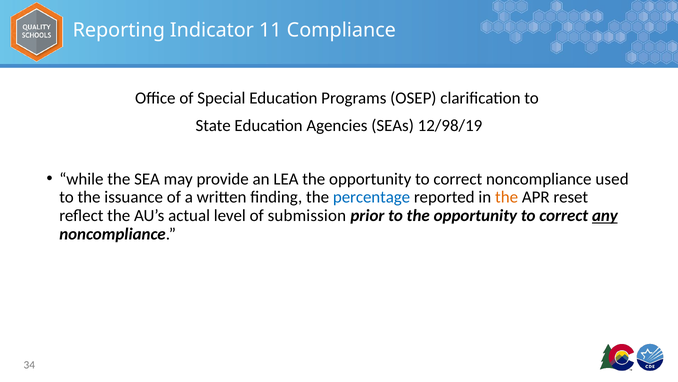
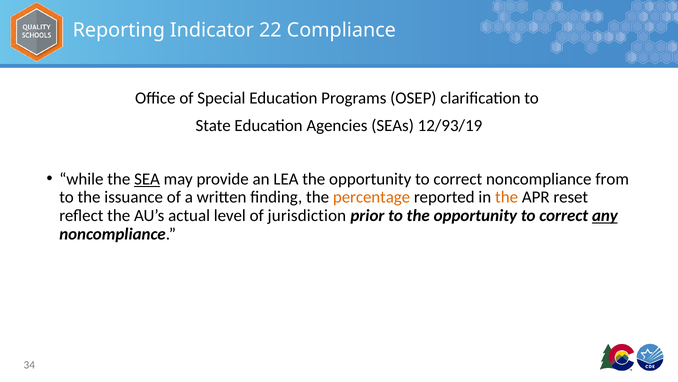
11: 11 -> 22
12/98/19: 12/98/19 -> 12/93/19
SEA underline: none -> present
used: used -> from
percentage colour: blue -> orange
submission: submission -> jurisdiction
